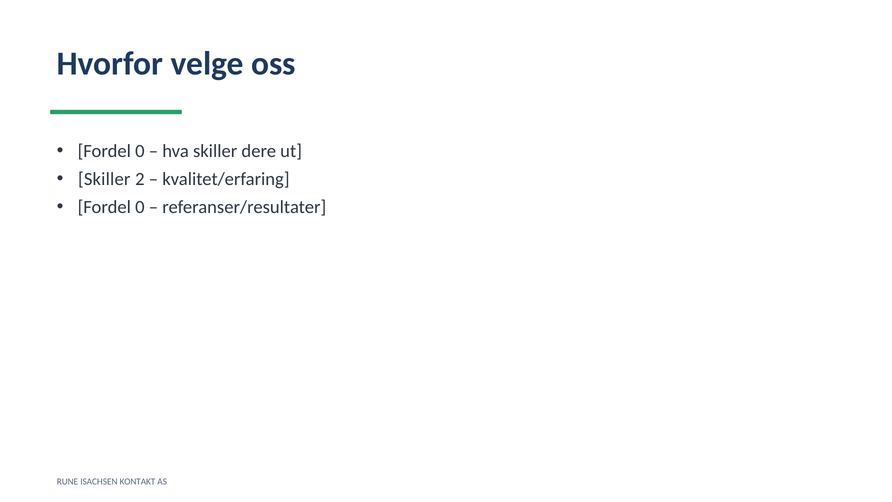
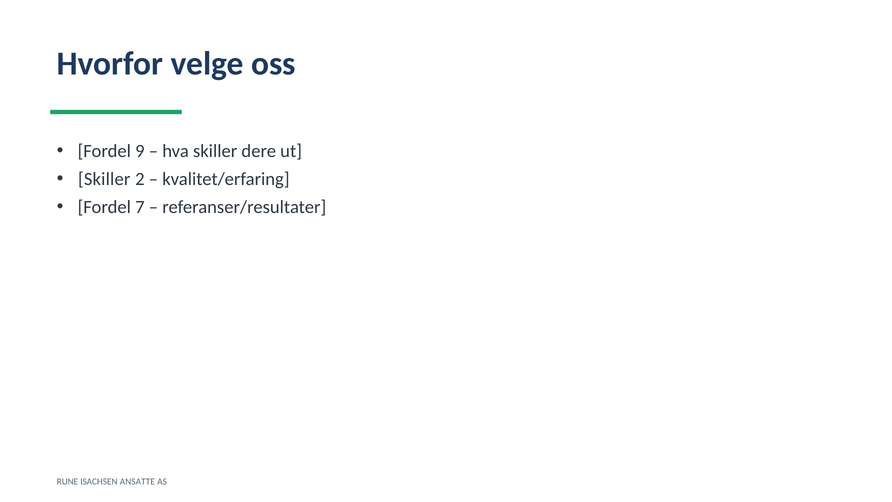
0 at (140, 151): 0 -> 9
0 at (140, 207): 0 -> 7
KONTAKT: KONTAKT -> ANSATTE
